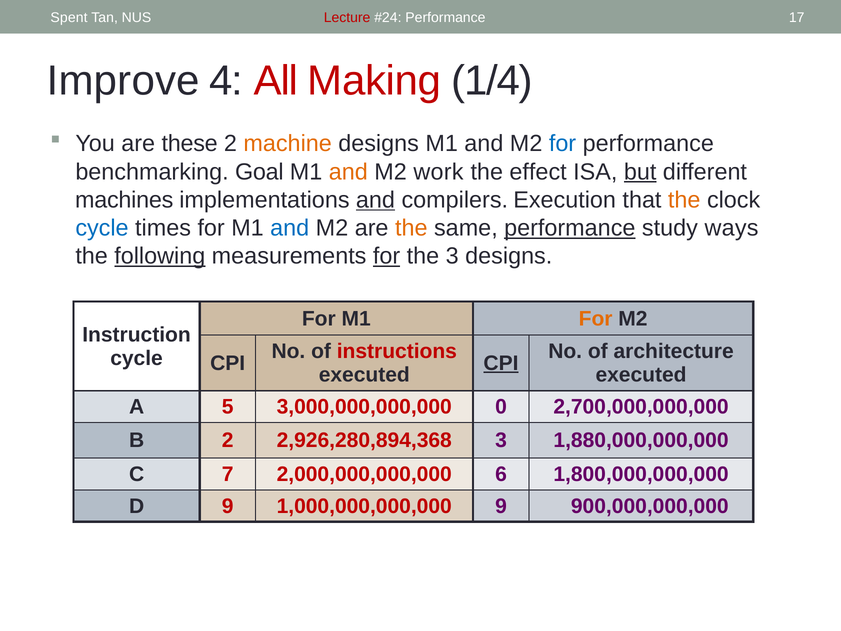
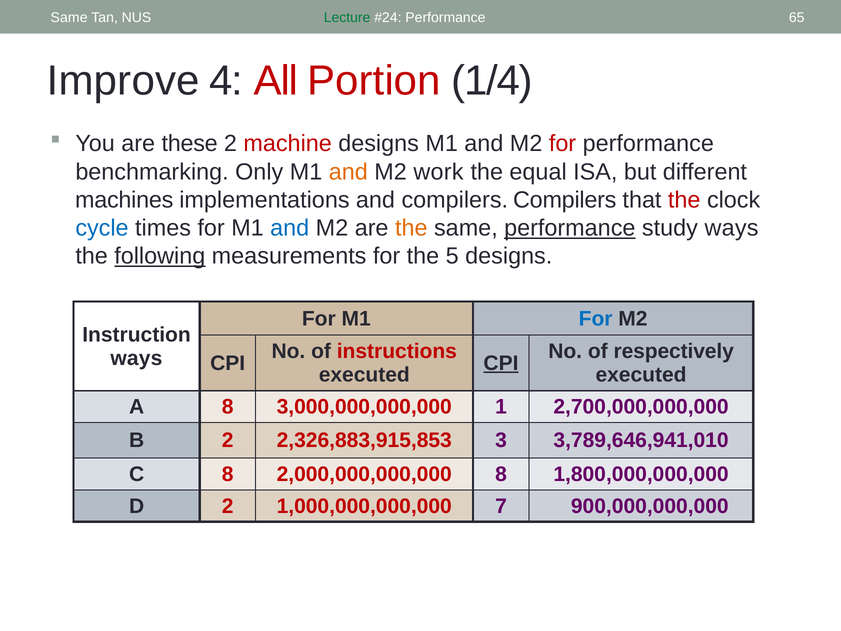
Spent at (69, 18): Spent -> Same
Lecture colour: red -> green
17: 17 -> 65
Making: Making -> Portion
machine colour: orange -> red
for at (563, 144) colour: blue -> red
Goal: Goal -> Only
effect: effect -> equal
but underline: present -> none
and at (375, 200) underline: present -> none
compilers Execution: Execution -> Compilers
the at (684, 200) colour: orange -> red
for at (387, 256) underline: present -> none
the 3: 3 -> 5
For at (596, 318) colour: orange -> blue
architecture: architecture -> respectively
cycle at (137, 358): cycle -> ways
A 5: 5 -> 8
0: 0 -> 1
2,926,280,894,368: 2,926,280,894,368 -> 2,326,883,915,853
1,880,000,000,000: 1,880,000,000,000 -> 3,789,646,941,010
C 7: 7 -> 8
2,000,000,000,000 6: 6 -> 8
D 9: 9 -> 2
1,000,000,000,000 9: 9 -> 7
